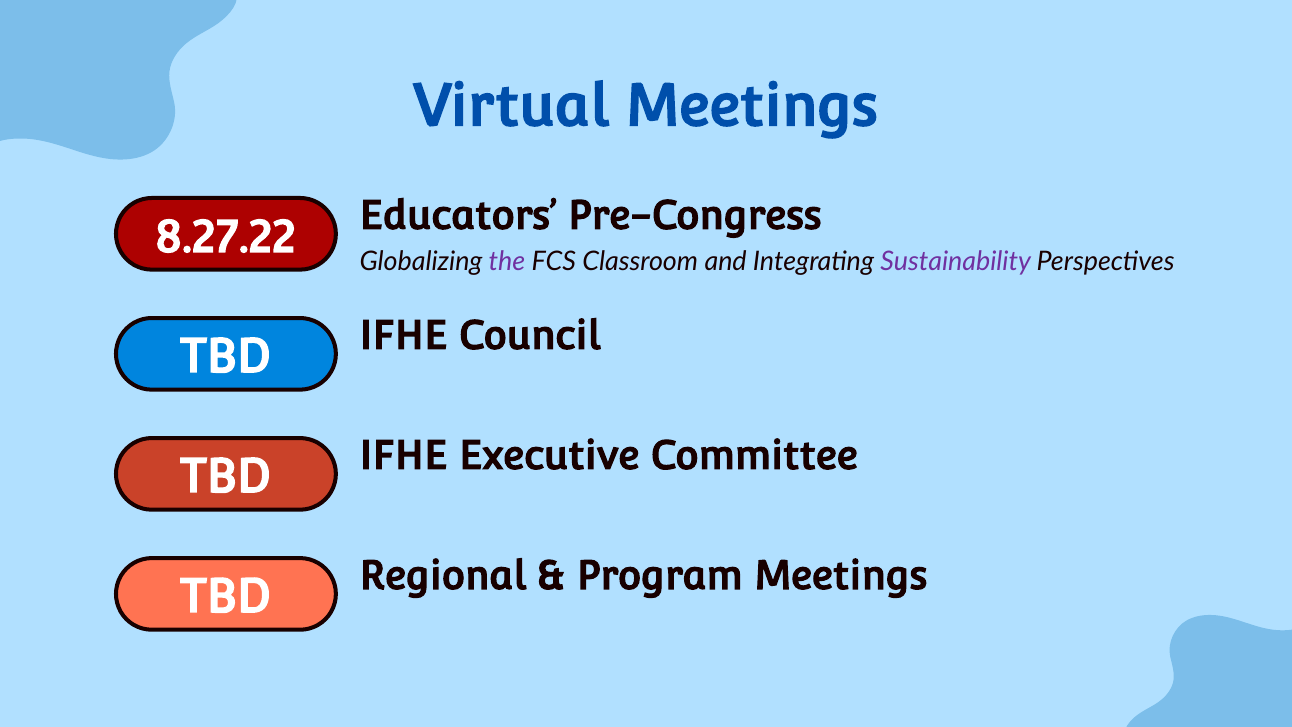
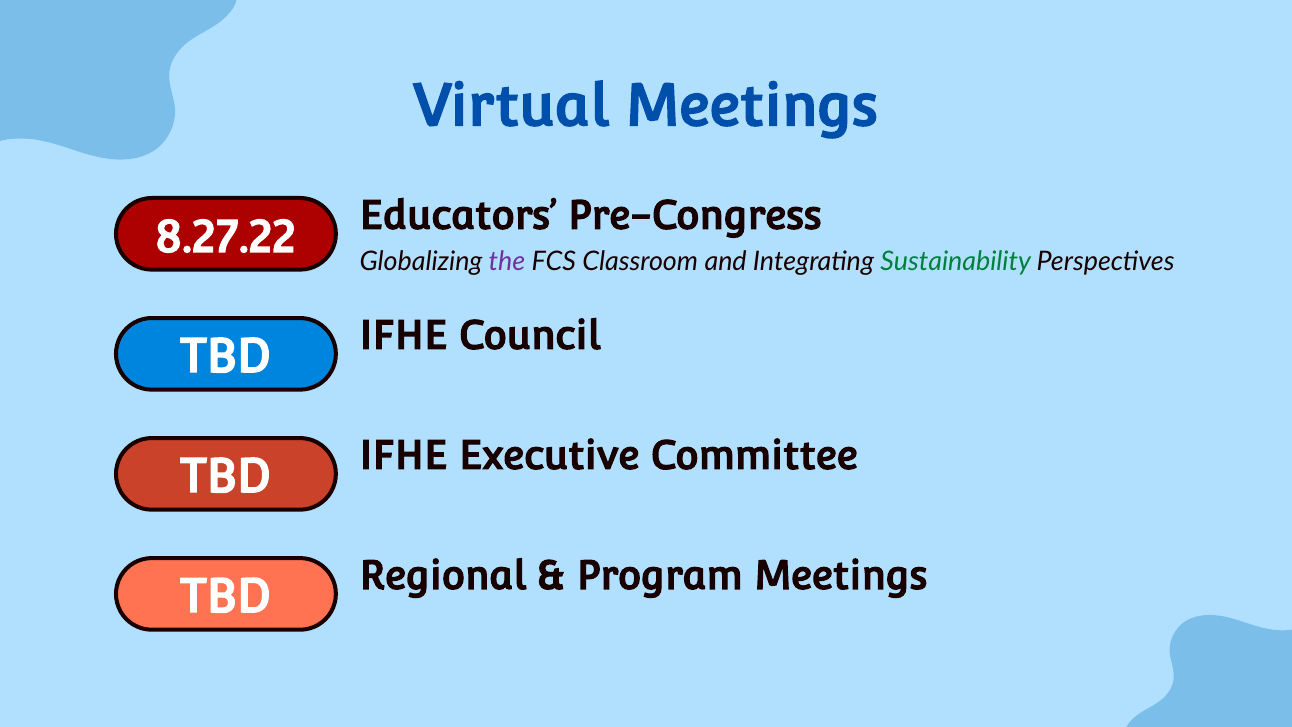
Sustainability colour: purple -> green
